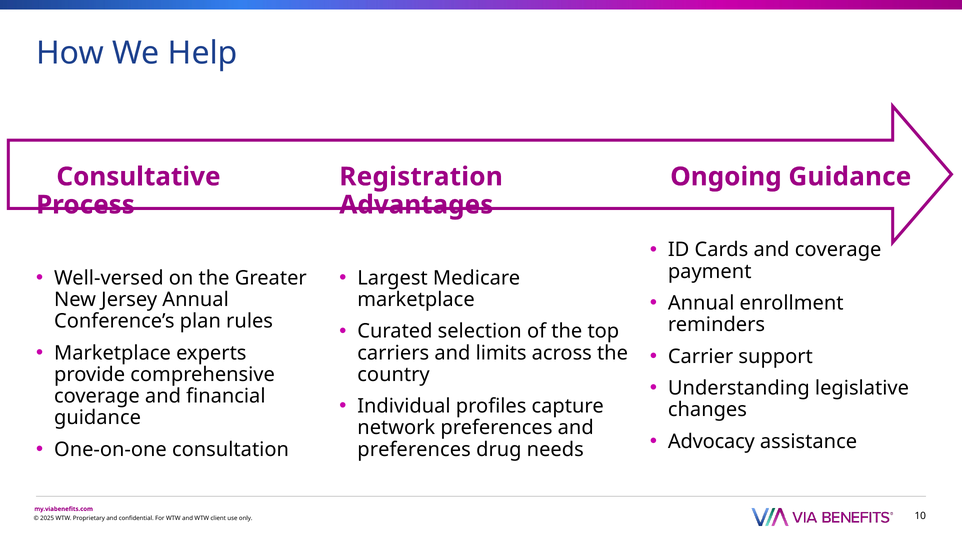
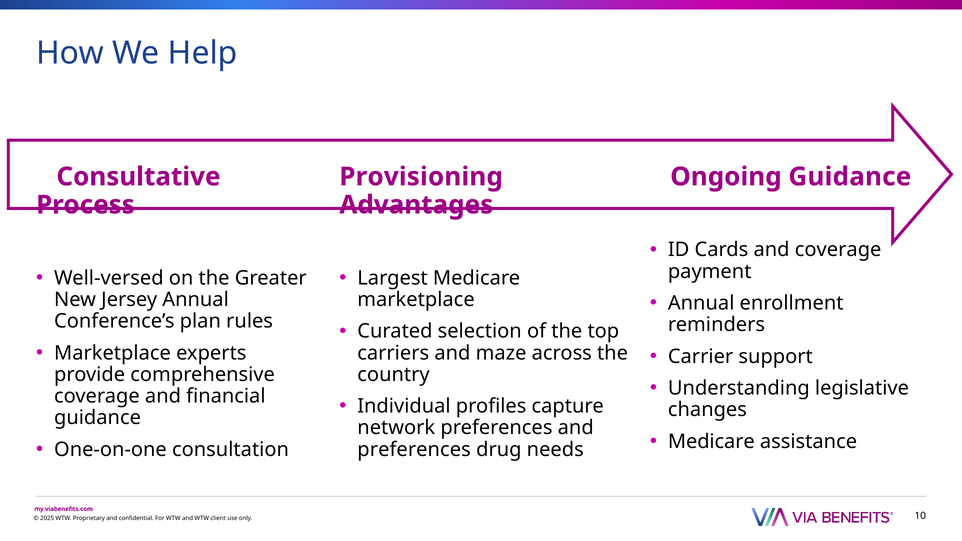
Registration: Registration -> Provisioning
limits: limits -> maze
Advocacy at (711, 442): Advocacy -> Medicare
